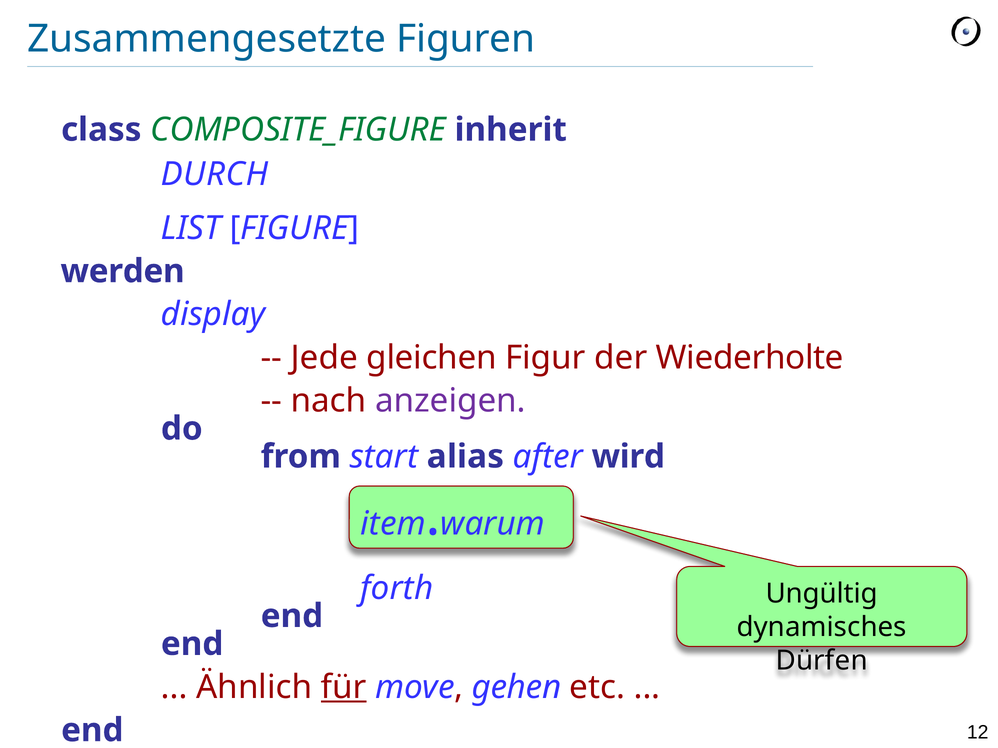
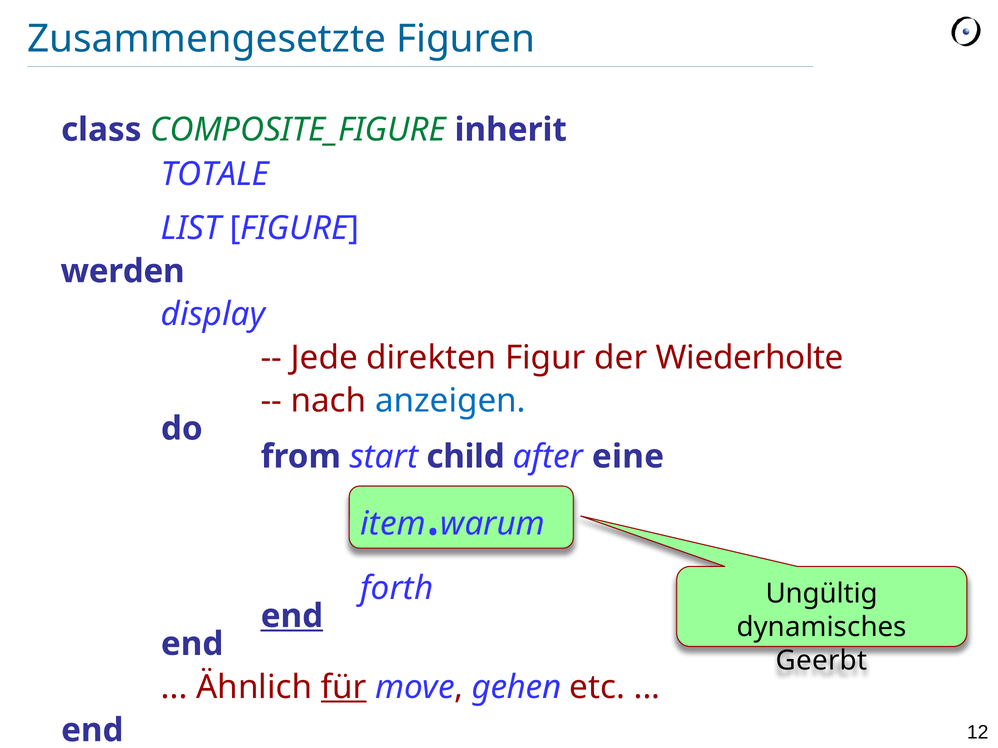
DURCH: DURCH -> TOTALE
gleichen: gleichen -> direkten
anzeigen colour: purple -> blue
alias: alias -> child
wird: wird -> eine
end at (292, 616) underline: none -> present
Dürfen: Dürfen -> Geerbt
